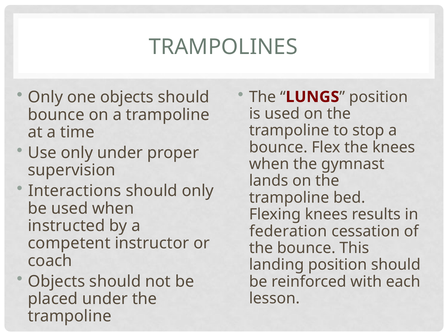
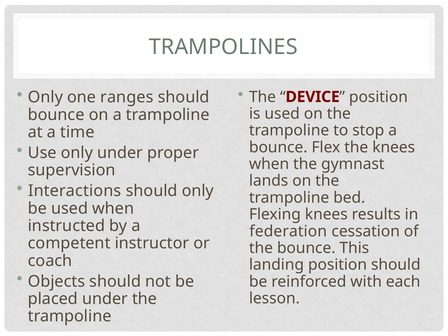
one objects: objects -> ranges
LUNGS: LUNGS -> DEVICE
